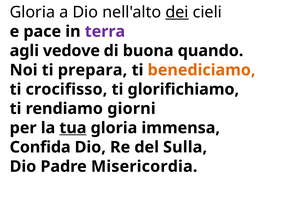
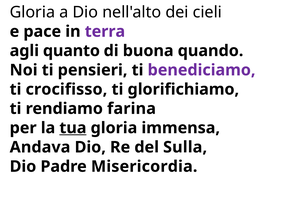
dei underline: present -> none
vedove: vedove -> quanto
prepara: prepara -> pensieri
benediciamo colour: orange -> purple
giorni: giorni -> farina
Confida: Confida -> Andava
